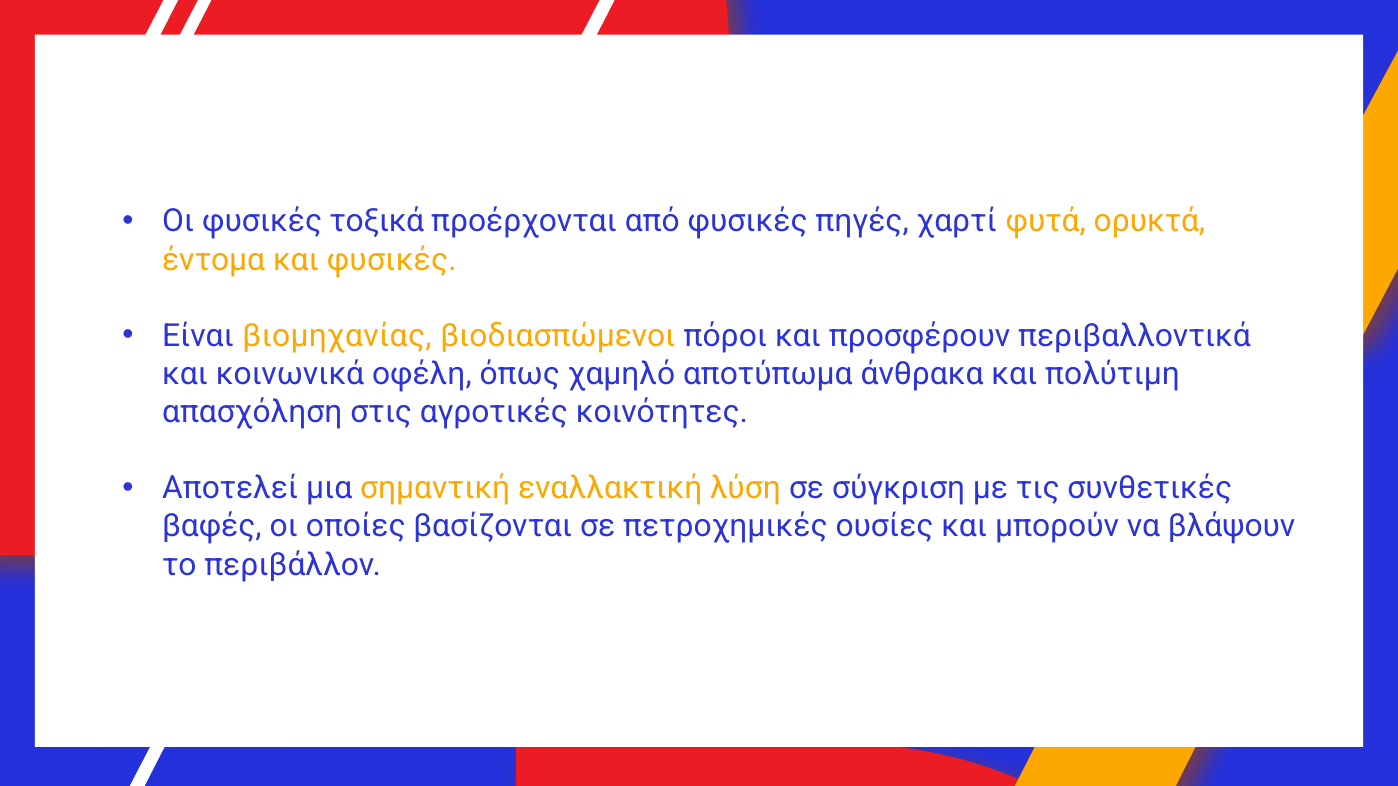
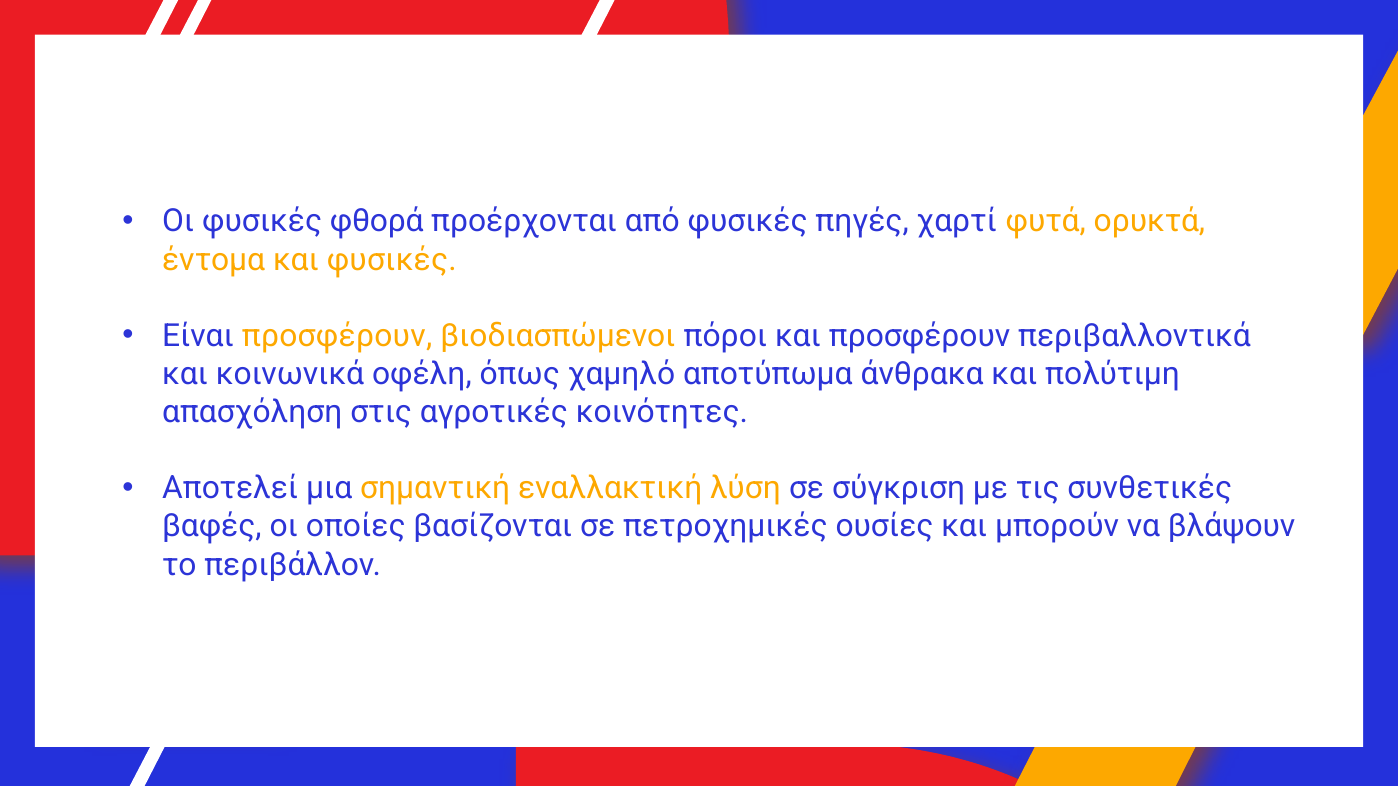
τοξικά: τοξικά -> φθορά
Είναι βιομηχανίας: βιομηχανίας -> προσφέρουν
